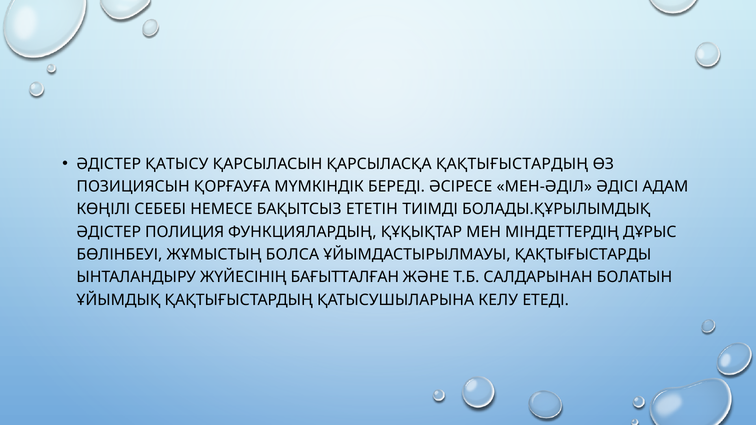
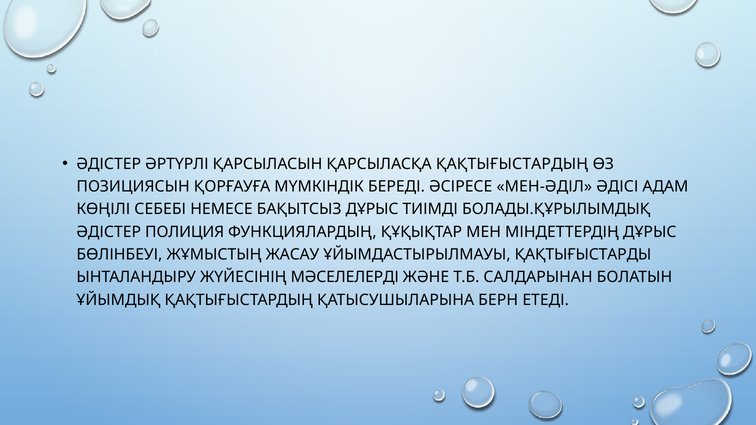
ҚАТЫСУ: ҚАТЫСУ -> ӘРТҮРЛІ
БАҚЫТСЫЗ ЕТЕТІН: ЕТЕТІН -> ДҰРЫС
БОЛСА: БОЛСА -> ЖАСАУ
БАҒЫТТАЛҒАН: БАҒЫТТАЛҒАН -> МӘСЕЛЕЛЕРДІ
КЕЛУ: КЕЛУ -> БЕРН
